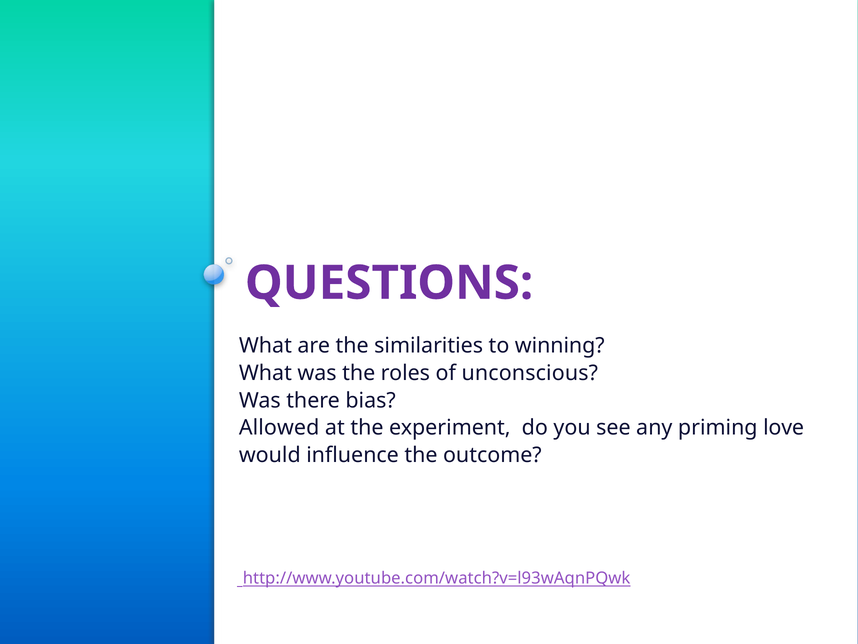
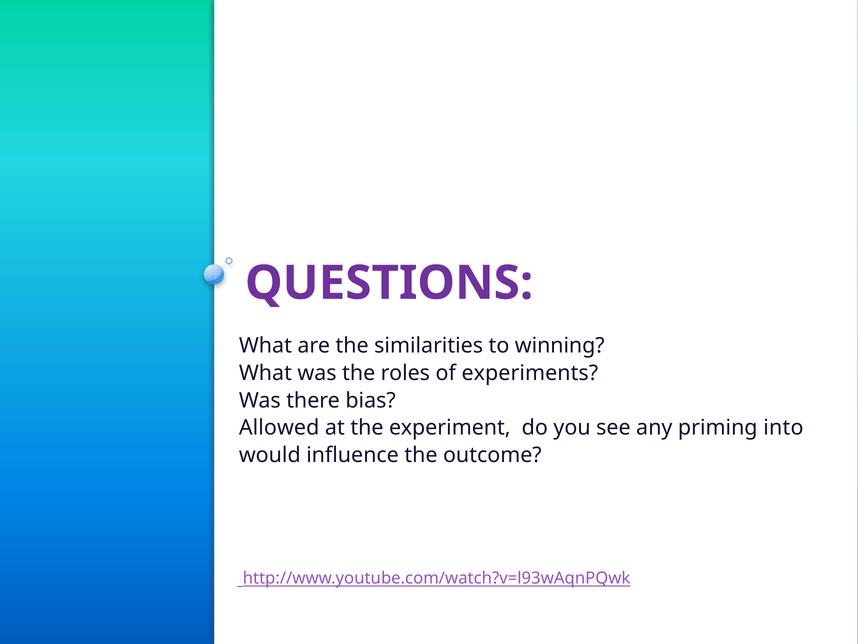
unconscious: unconscious -> experiments
love: love -> into
